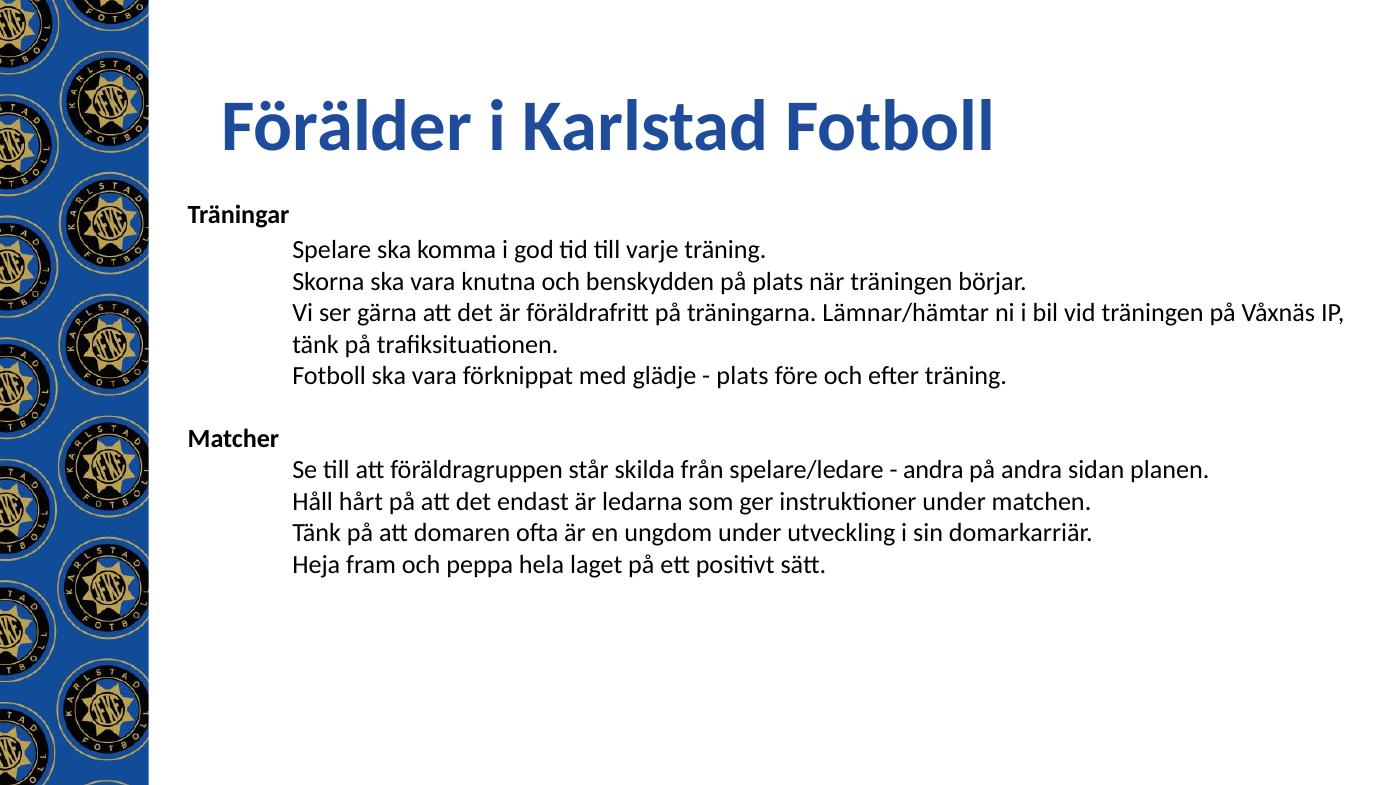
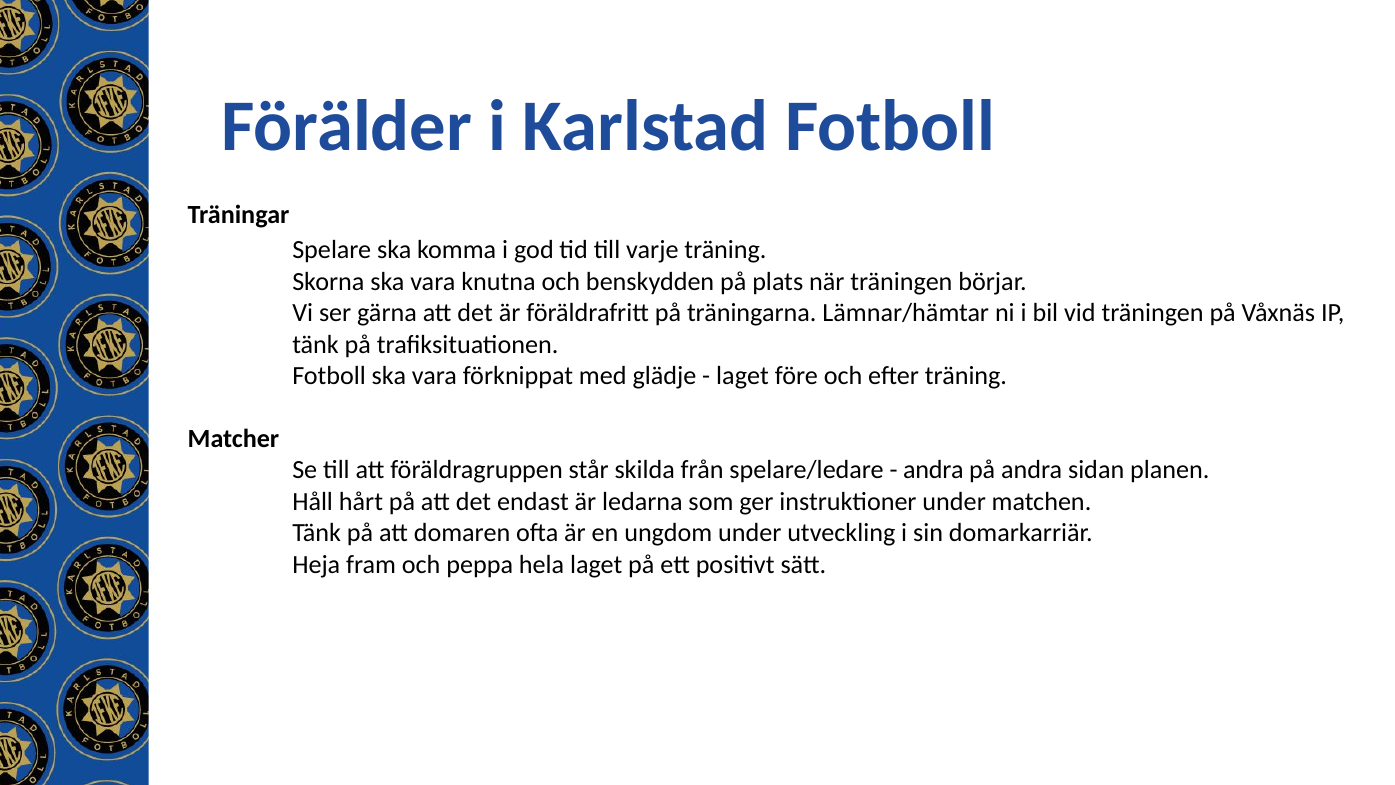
plats at (742, 376): plats -> laget
